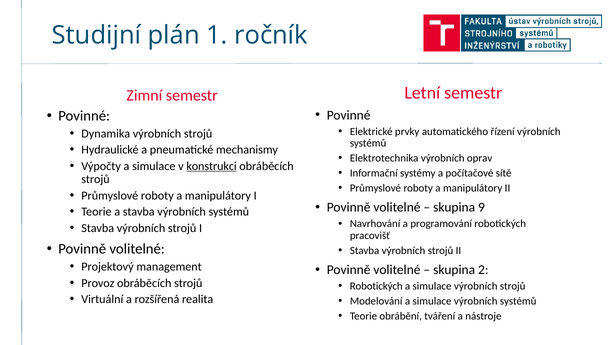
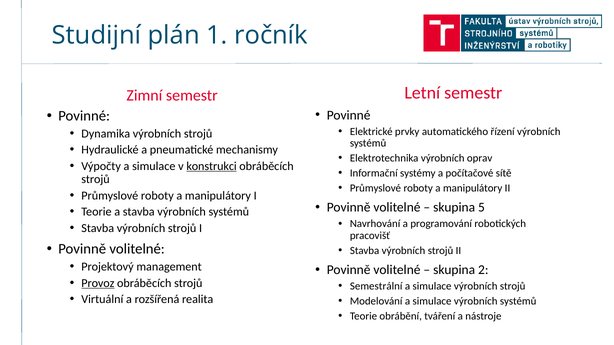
9: 9 -> 5
Provoz underline: none -> present
Robotických at (376, 287): Robotických -> Semestrální
